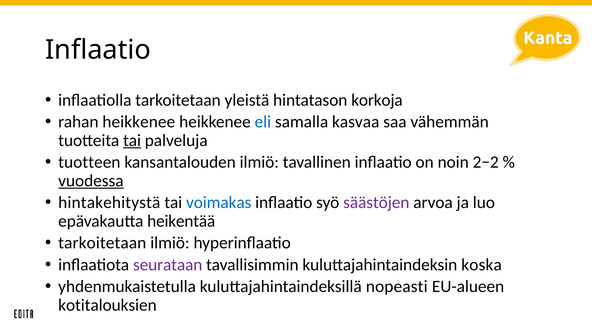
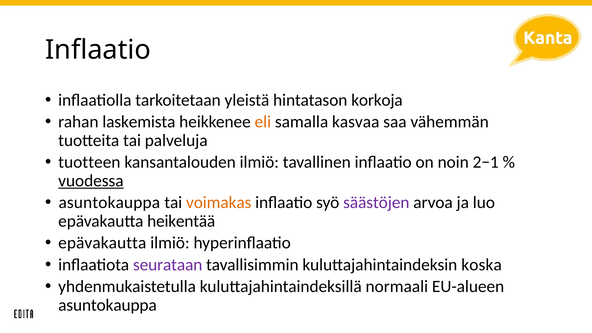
rahan heikkenee: heikkenee -> laskemista
eli colour: blue -> orange
tai at (132, 140) underline: present -> none
2−2: 2−2 -> 2−1
hintakehitystä at (109, 203): hintakehitystä -> asuntokauppa
voimakas colour: blue -> orange
tarkoitetaan at (102, 243): tarkoitetaan -> epävakautta
nopeasti: nopeasti -> normaali
kotitalouksien at (107, 305): kotitalouksien -> asuntokauppa
